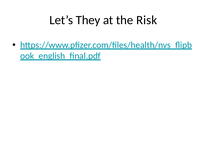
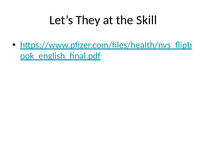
Risk: Risk -> Skill
